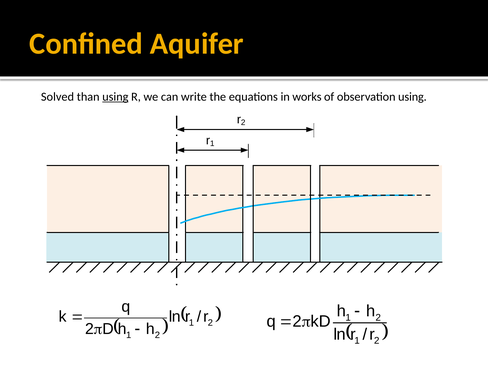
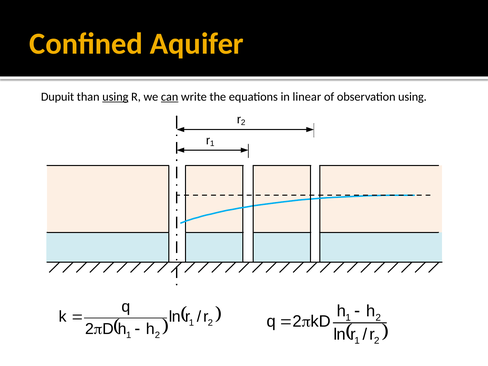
Solved: Solved -> Dupuit
can underline: none -> present
works: works -> linear
